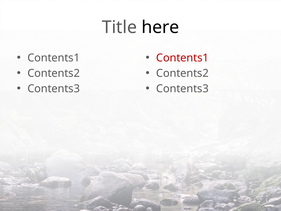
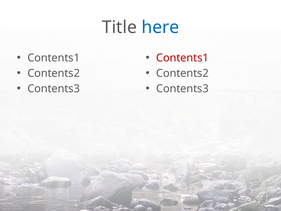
here colour: black -> blue
